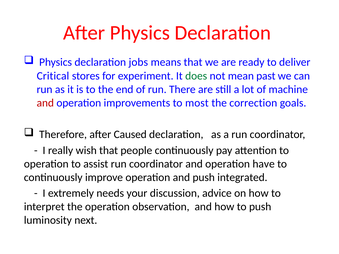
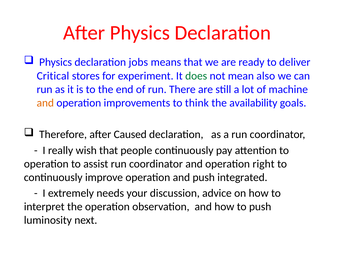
past: past -> also
and at (45, 103) colour: red -> orange
most: most -> think
correction: correction -> availability
have: have -> right
